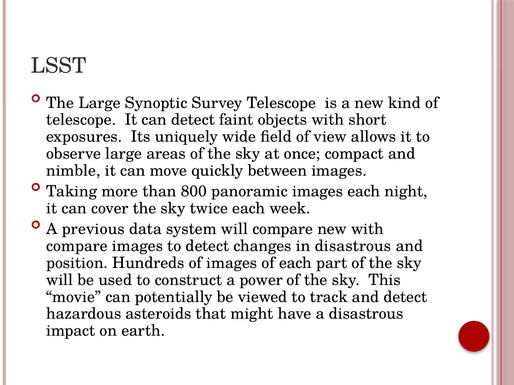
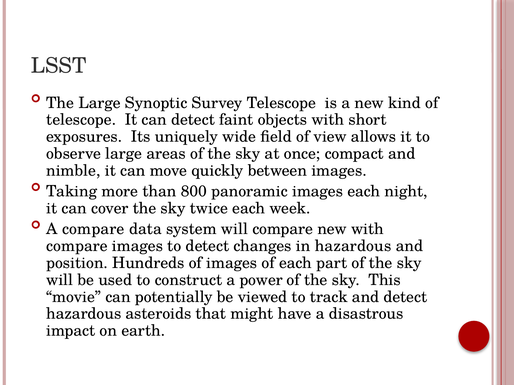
A previous: previous -> compare
in disastrous: disastrous -> hazardous
